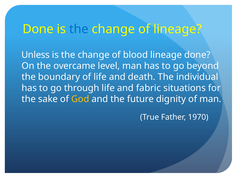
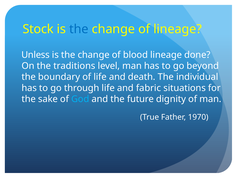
Done at (38, 29): Done -> Stock
overcame: overcame -> traditions
God colour: yellow -> light blue
